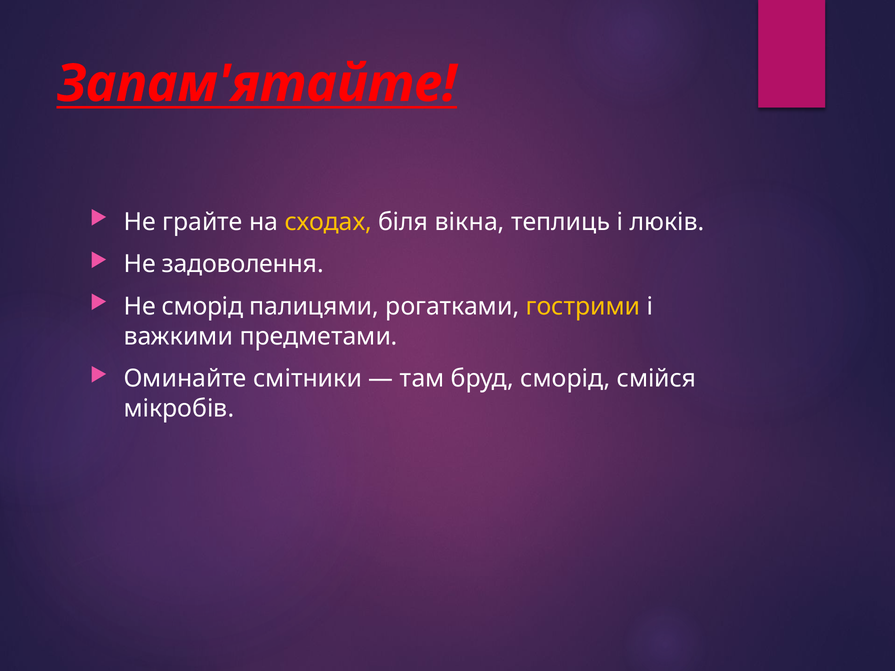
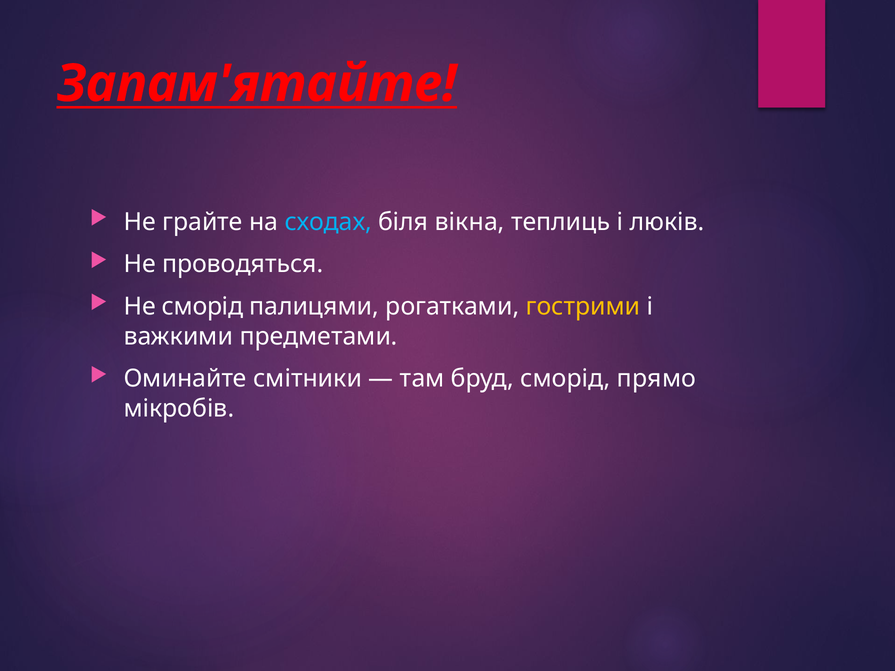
сходах colour: yellow -> light blue
задоволення: задоволення -> проводяться
смійся: смійся -> прямо
